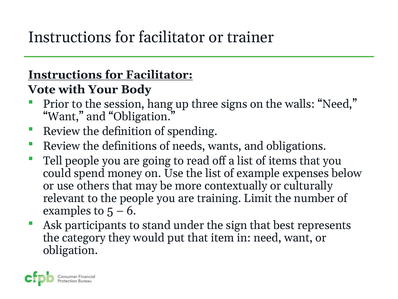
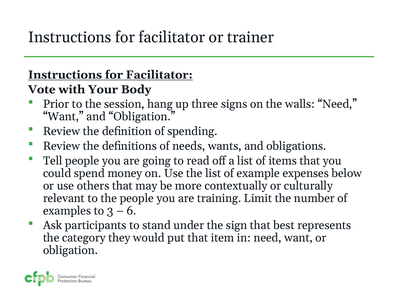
5: 5 -> 3
